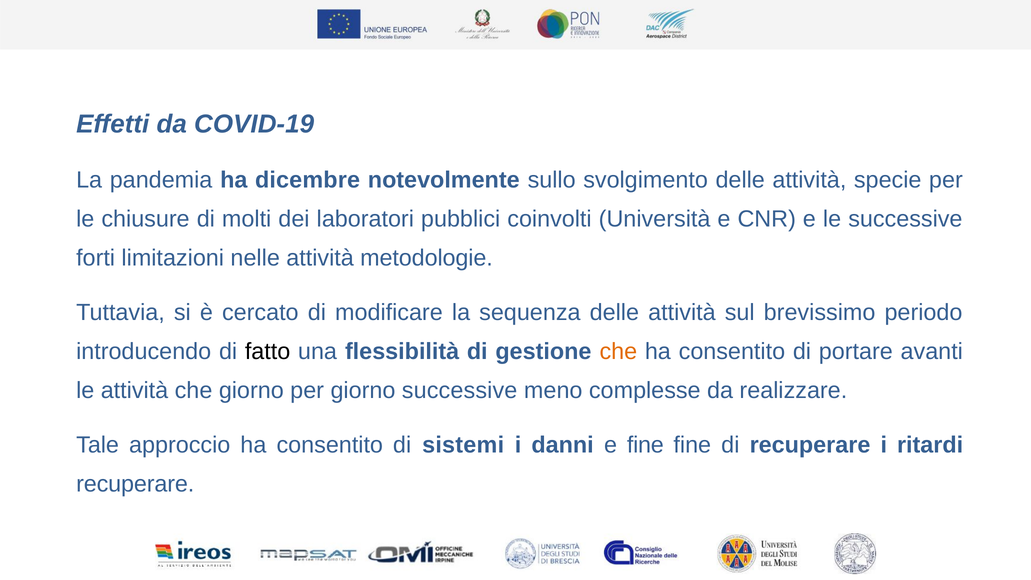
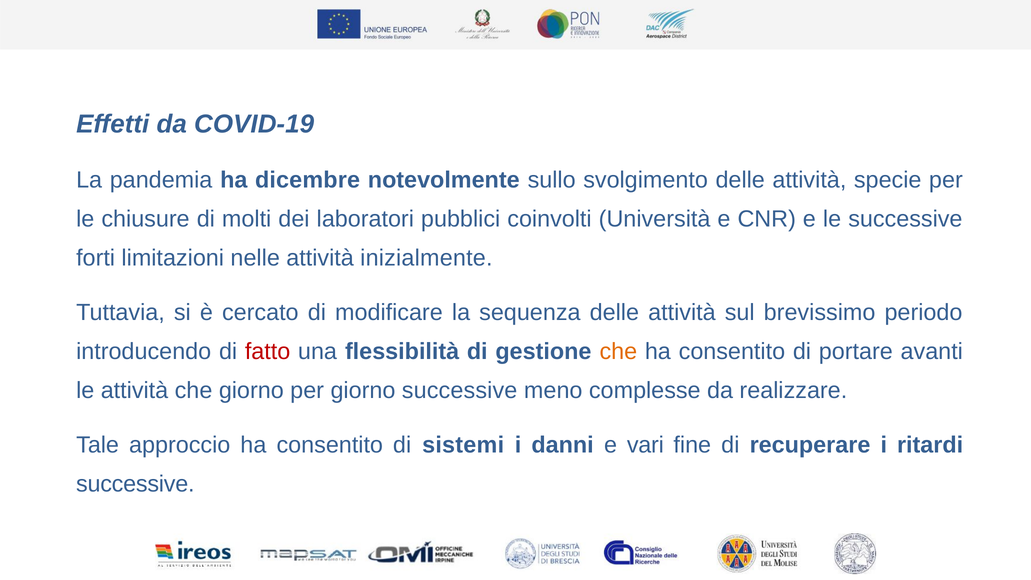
metodologie: metodologie -> inizialmente
fatto colour: black -> red
e fine: fine -> vari
recuperare at (135, 484): recuperare -> successive
